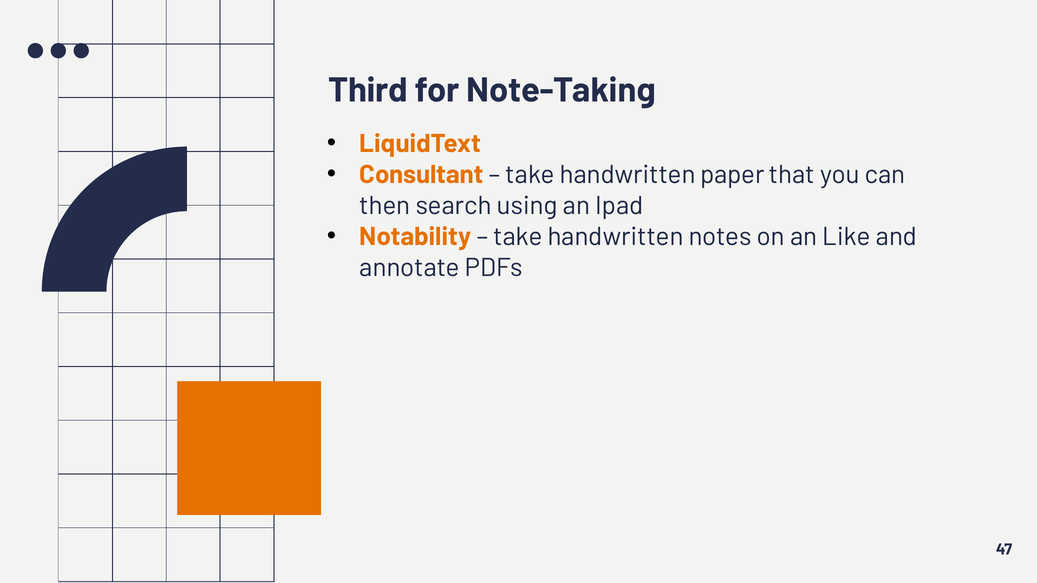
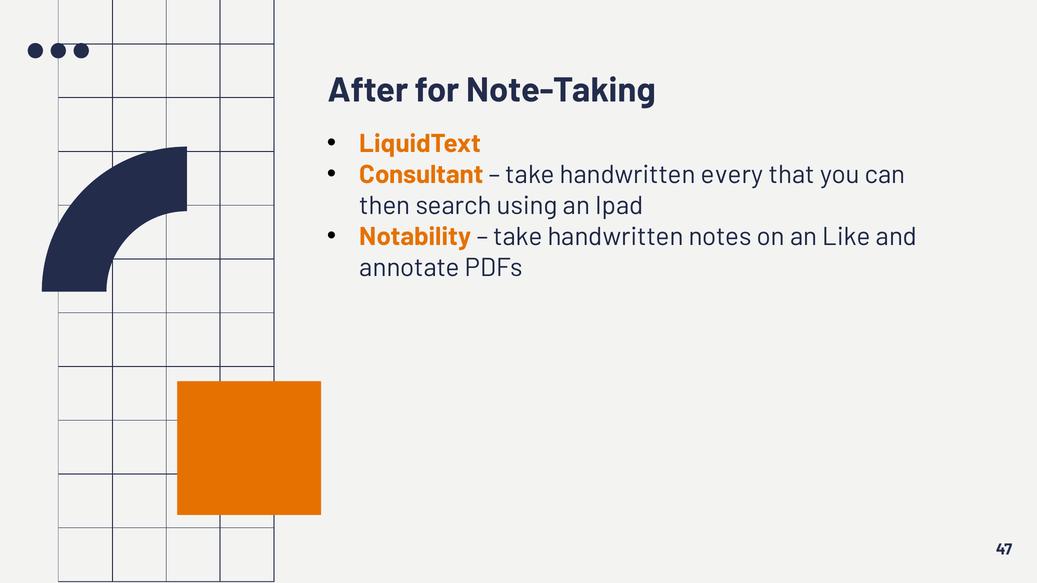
Third: Third -> After
paper: paper -> every
